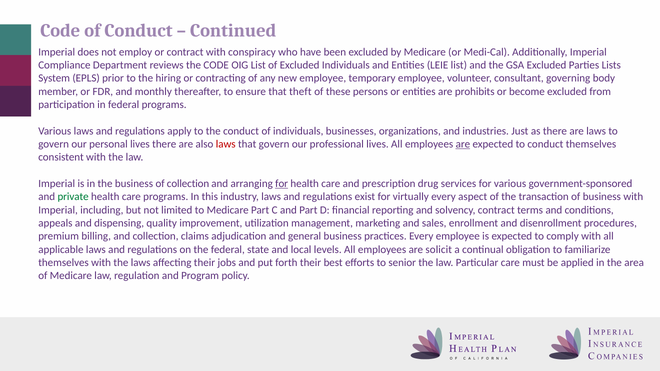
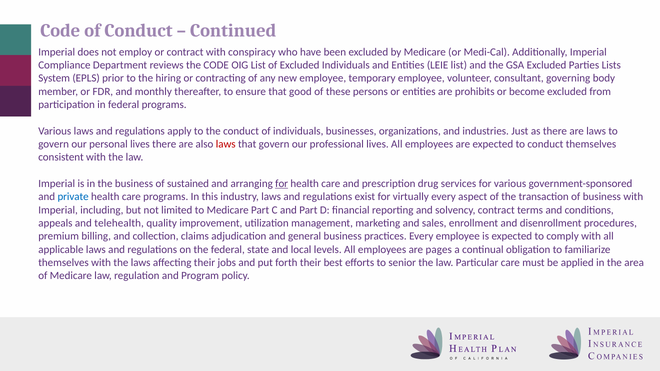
theft: theft -> good
are at (463, 144) underline: present -> none
of collection: collection -> sustained
private colour: green -> blue
dispensing: dispensing -> telehealth
solicit: solicit -> pages
